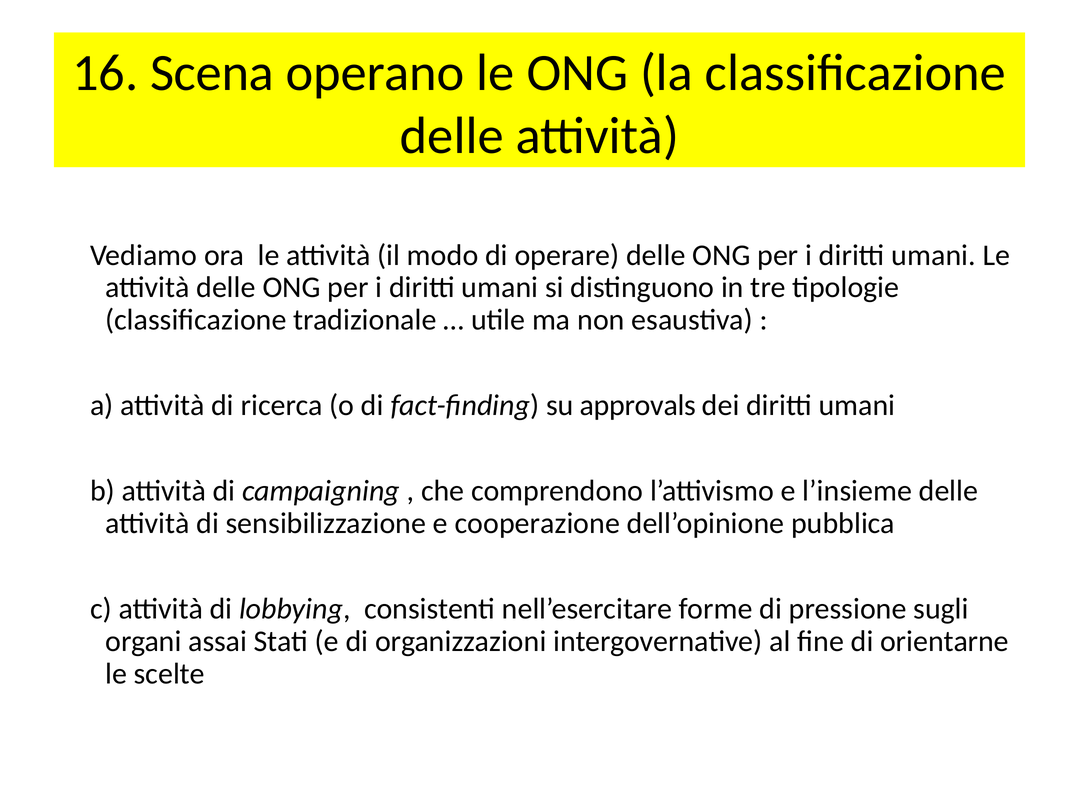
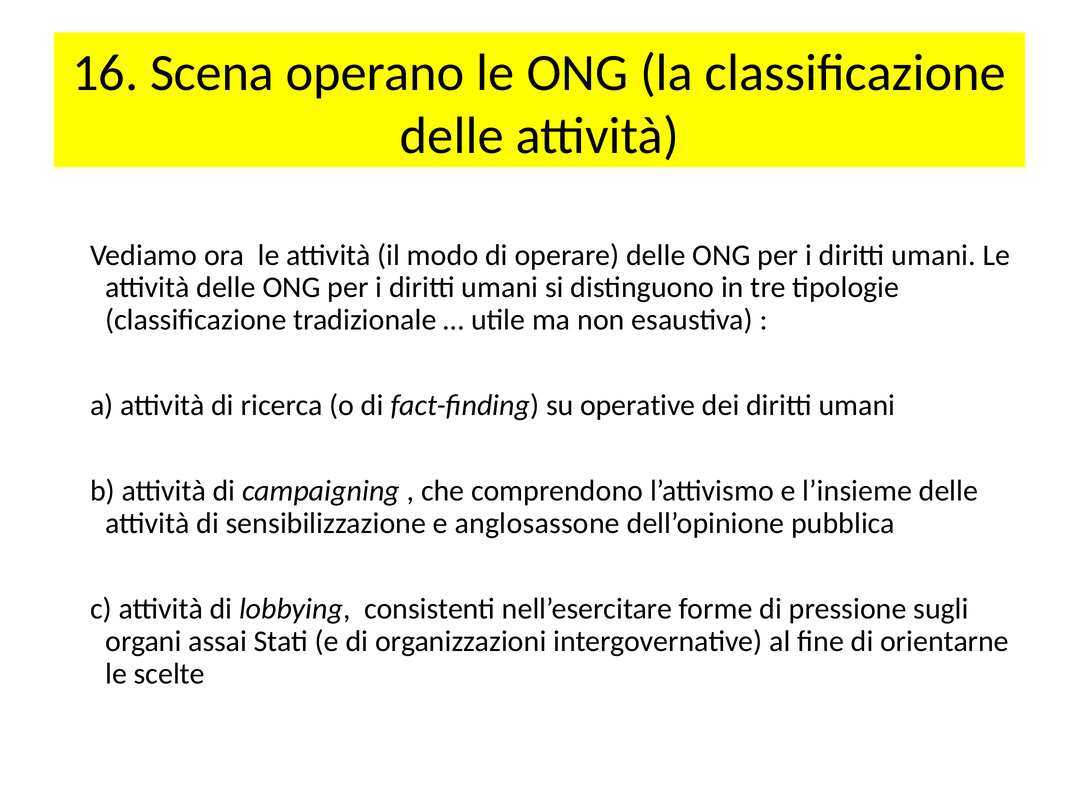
approvals: approvals -> operative
cooperazione: cooperazione -> anglosassone
